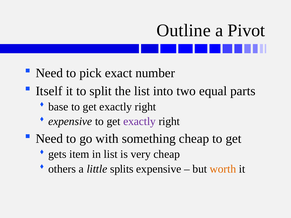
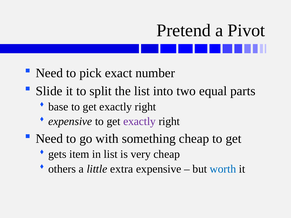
Outline: Outline -> Pretend
Itself: Itself -> Slide
splits: splits -> extra
worth colour: orange -> blue
